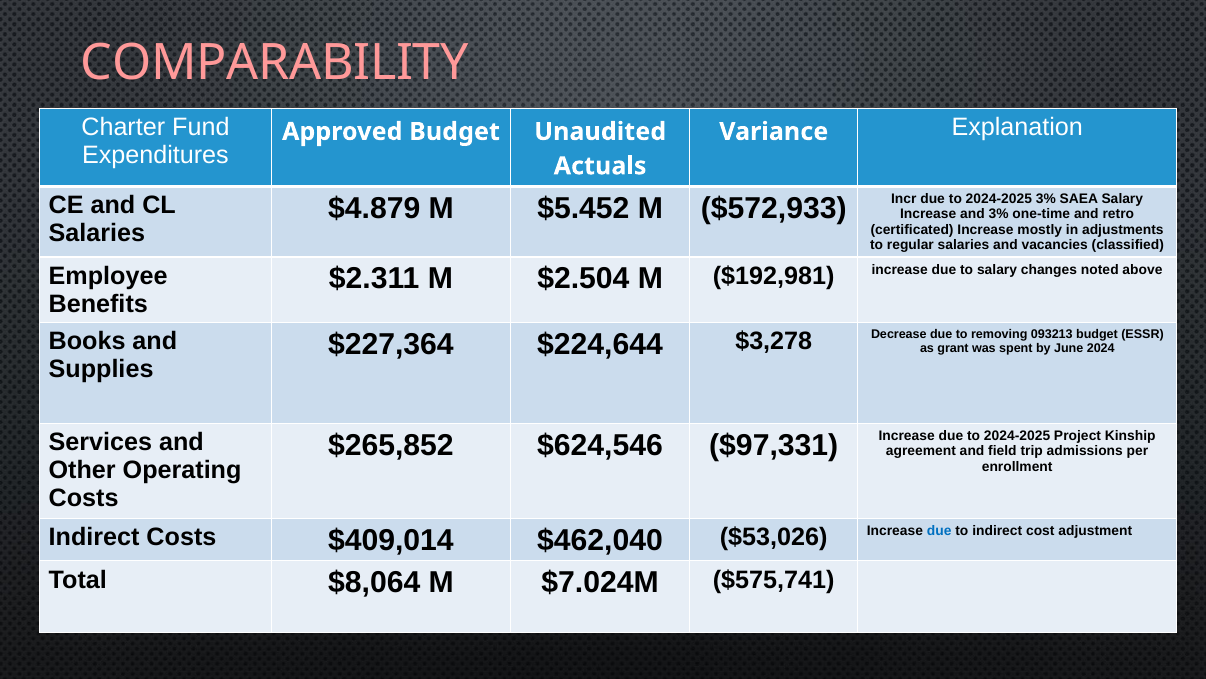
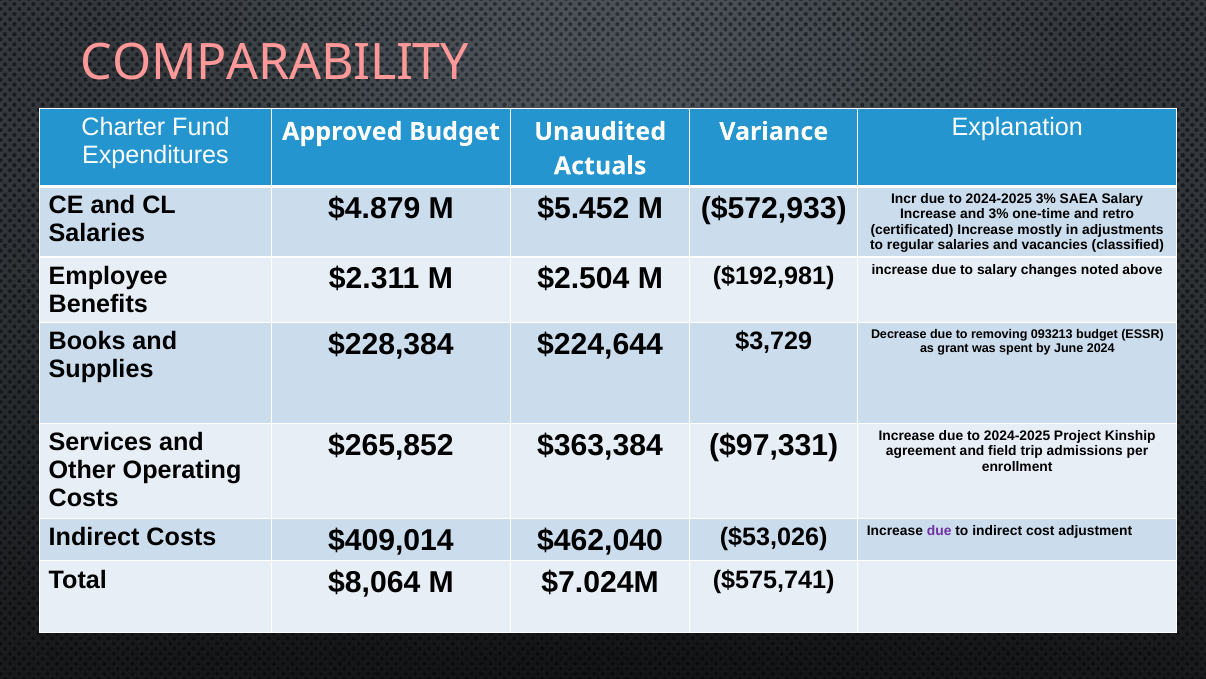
$227,364: $227,364 -> $228,384
$3,278: $3,278 -> $3,729
$624,546: $624,546 -> $363,384
due at (939, 530) colour: blue -> purple
